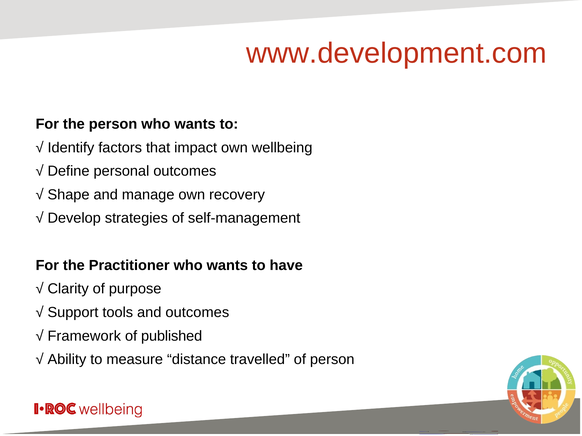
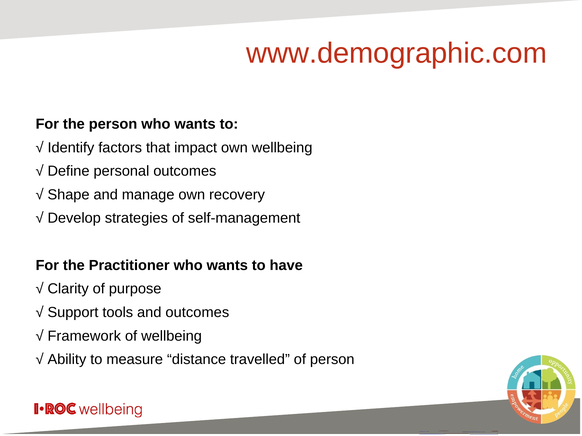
www.development.com: www.development.com -> www.demographic.com
of published: published -> wellbeing
